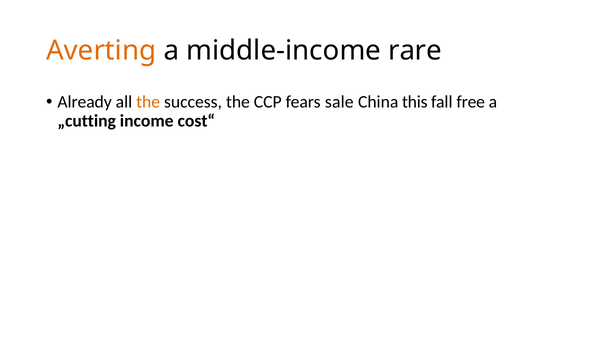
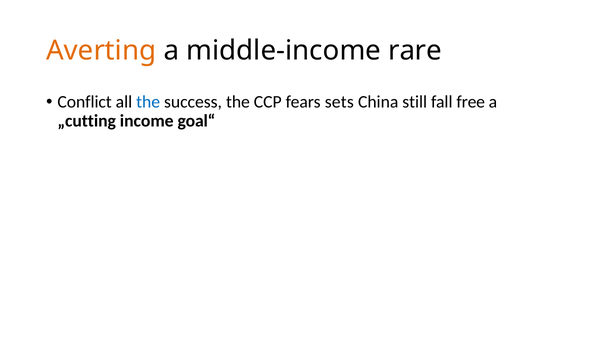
Already: Already -> Conflict
the at (148, 102) colour: orange -> blue
sale: sale -> sets
this: this -> still
cost“: cost“ -> goal“
